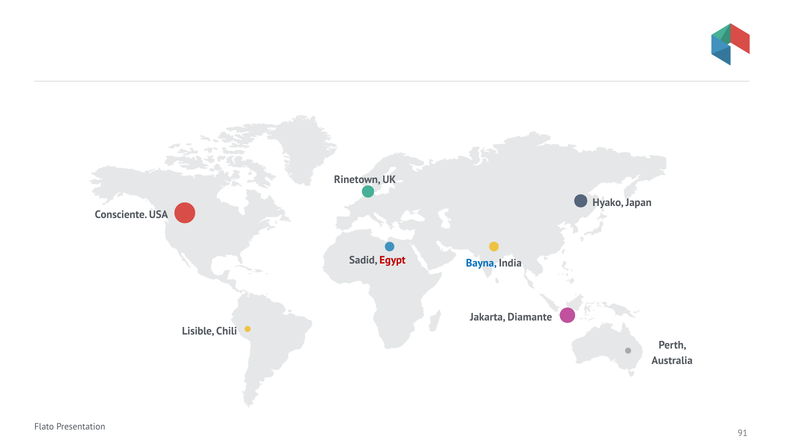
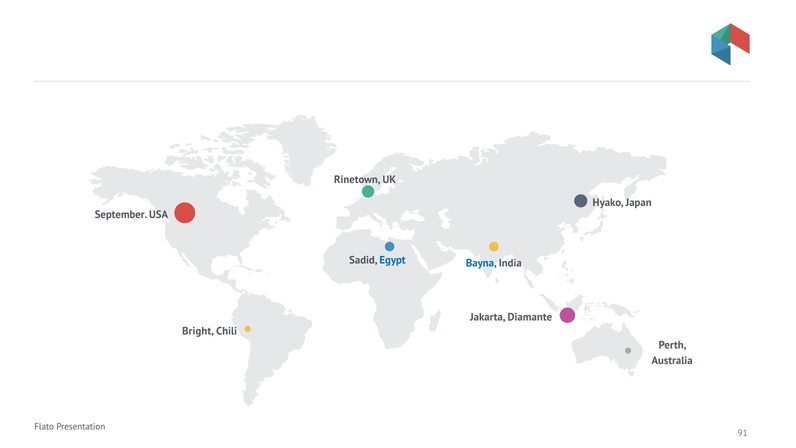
Consciente: Consciente -> September
Egypt colour: red -> blue
Lisible: Lisible -> Bright
